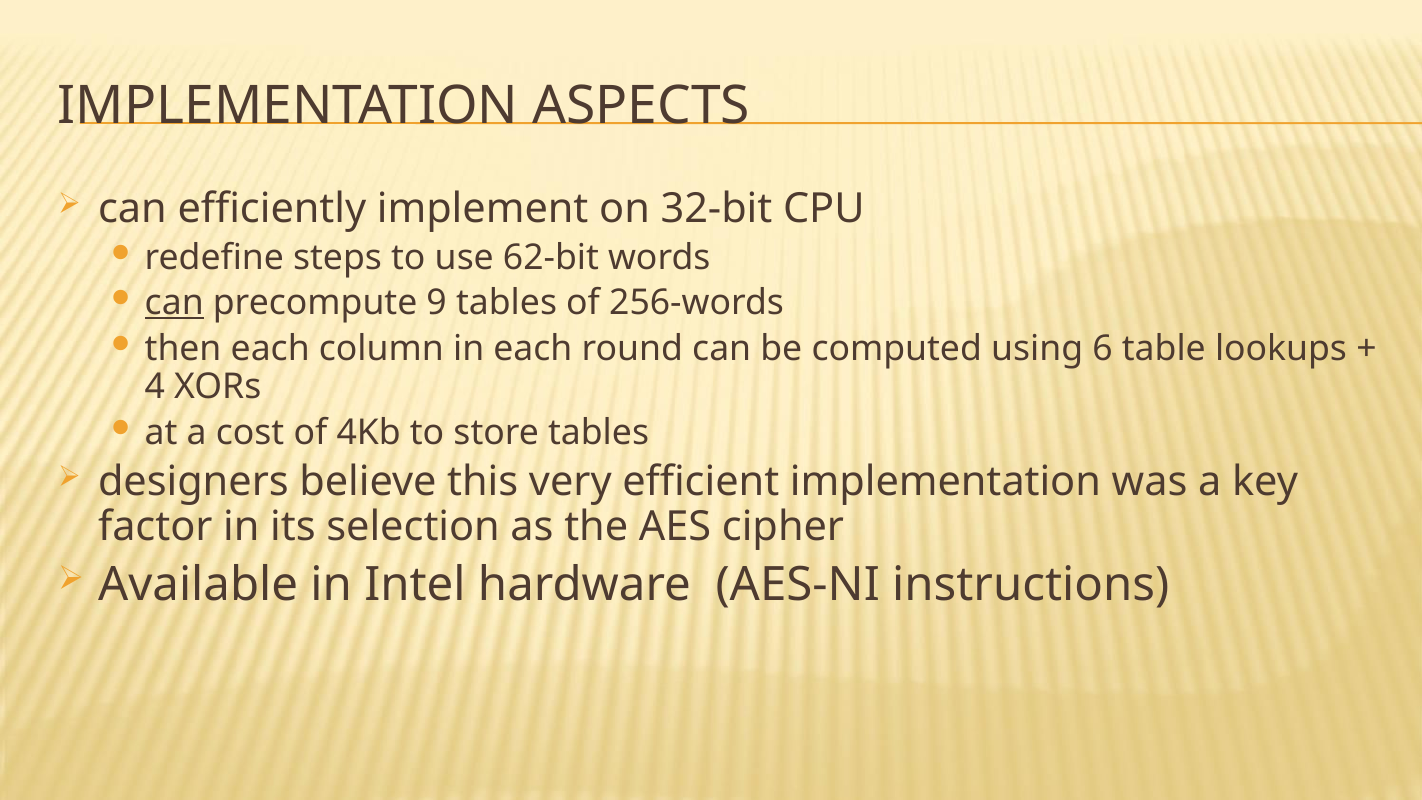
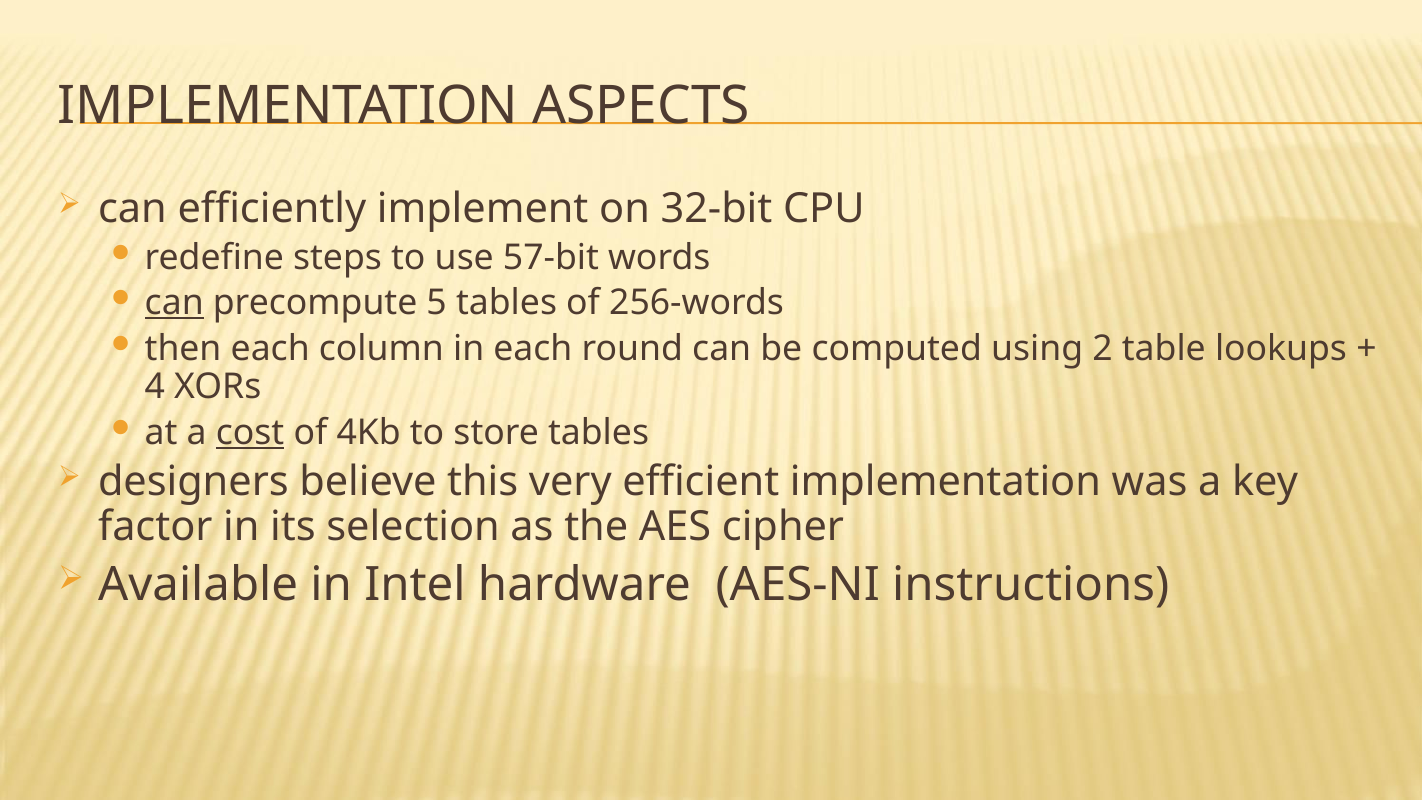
62-bit: 62-bit -> 57-bit
9: 9 -> 5
6: 6 -> 2
cost underline: none -> present
